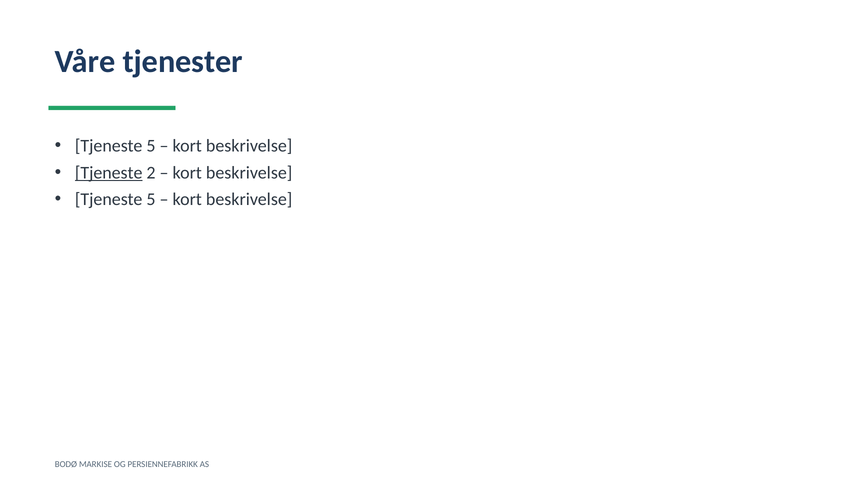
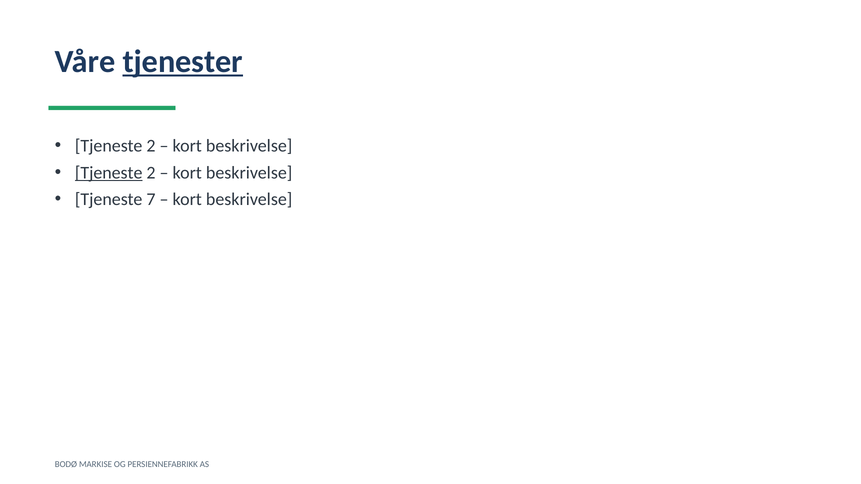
tjenester underline: none -> present
5 at (151, 146): 5 -> 2
5 at (151, 200): 5 -> 7
